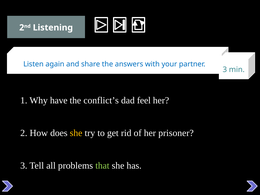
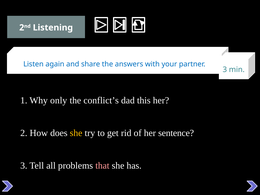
have: have -> only
feel: feel -> this
prisoner: prisoner -> sentence
that colour: light green -> pink
